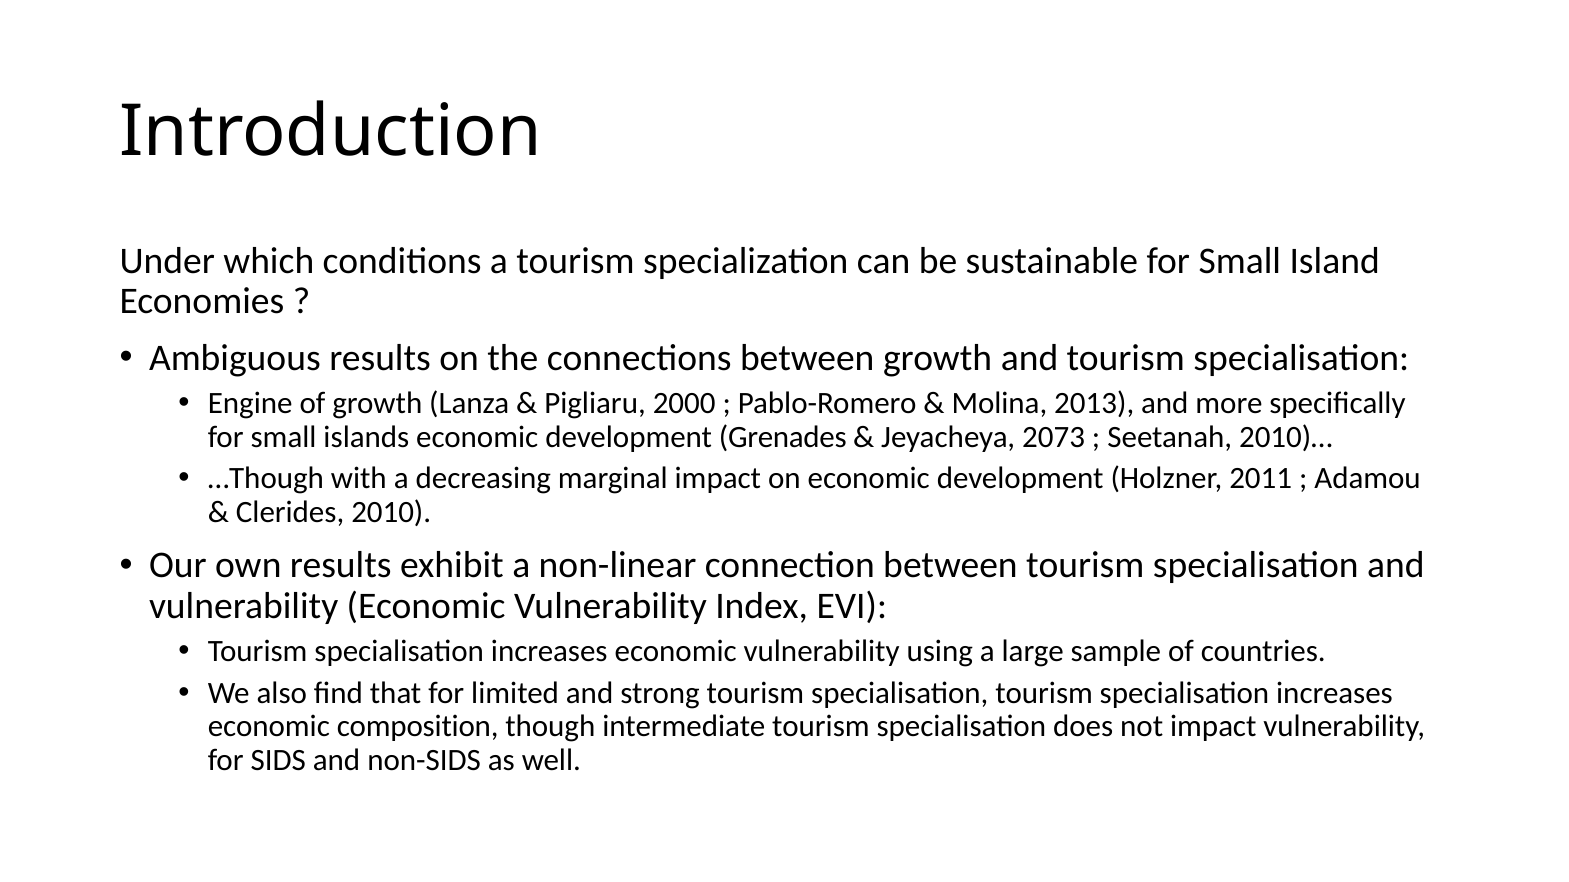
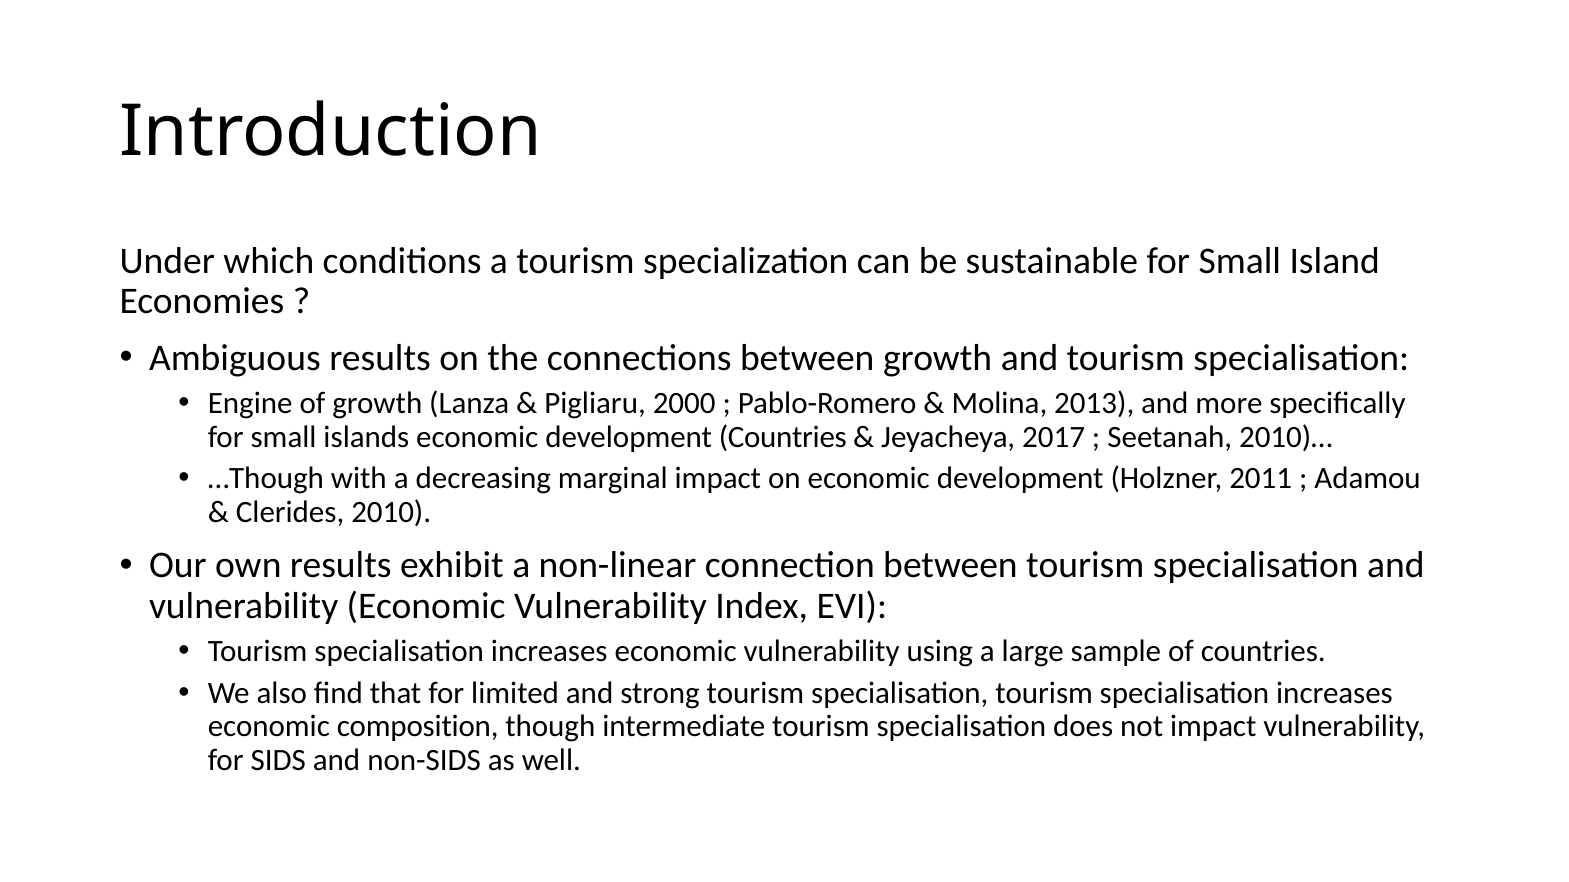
development Grenades: Grenades -> Countries
2073: 2073 -> 2017
